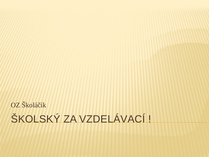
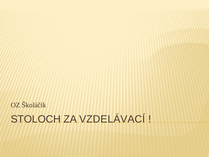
ŠKOLSKÝ: ŠKOLSKÝ -> STOLOCH
